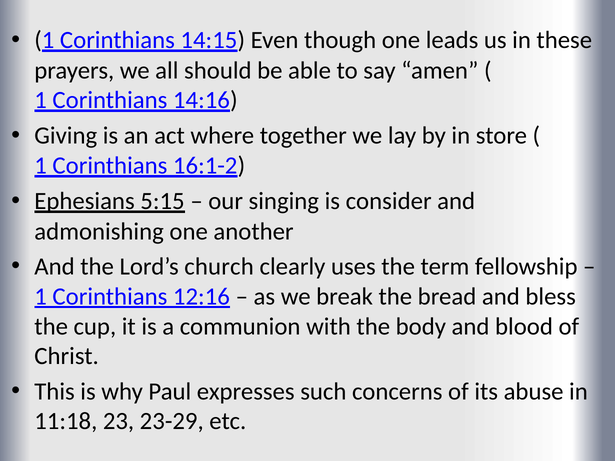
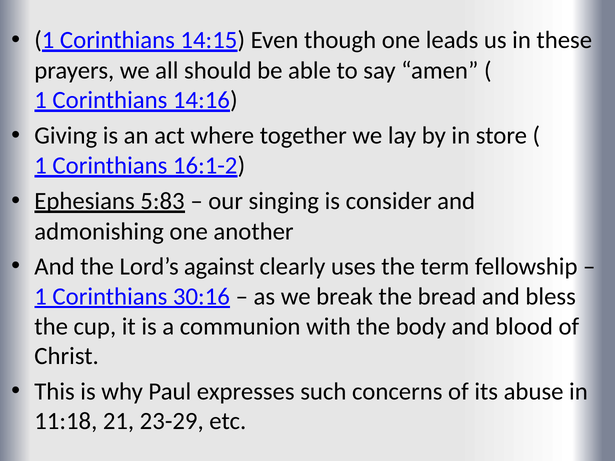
5:15: 5:15 -> 5:83
church: church -> against
12:16: 12:16 -> 30:16
23: 23 -> 21
